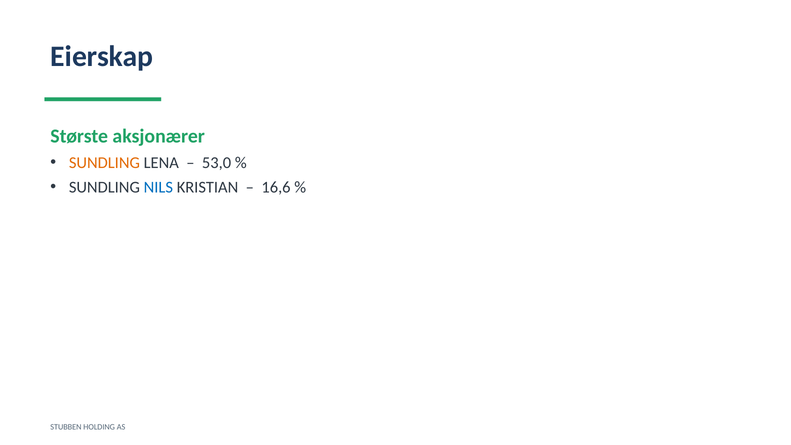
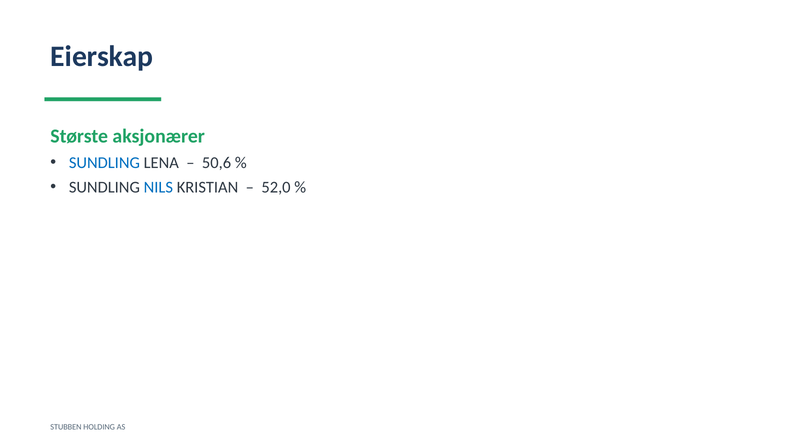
SUNDLING at (104, 163) colour: orange -> blue
53,0: 53,0 -> 50,6
16,6: 16,6 -> 52,0
